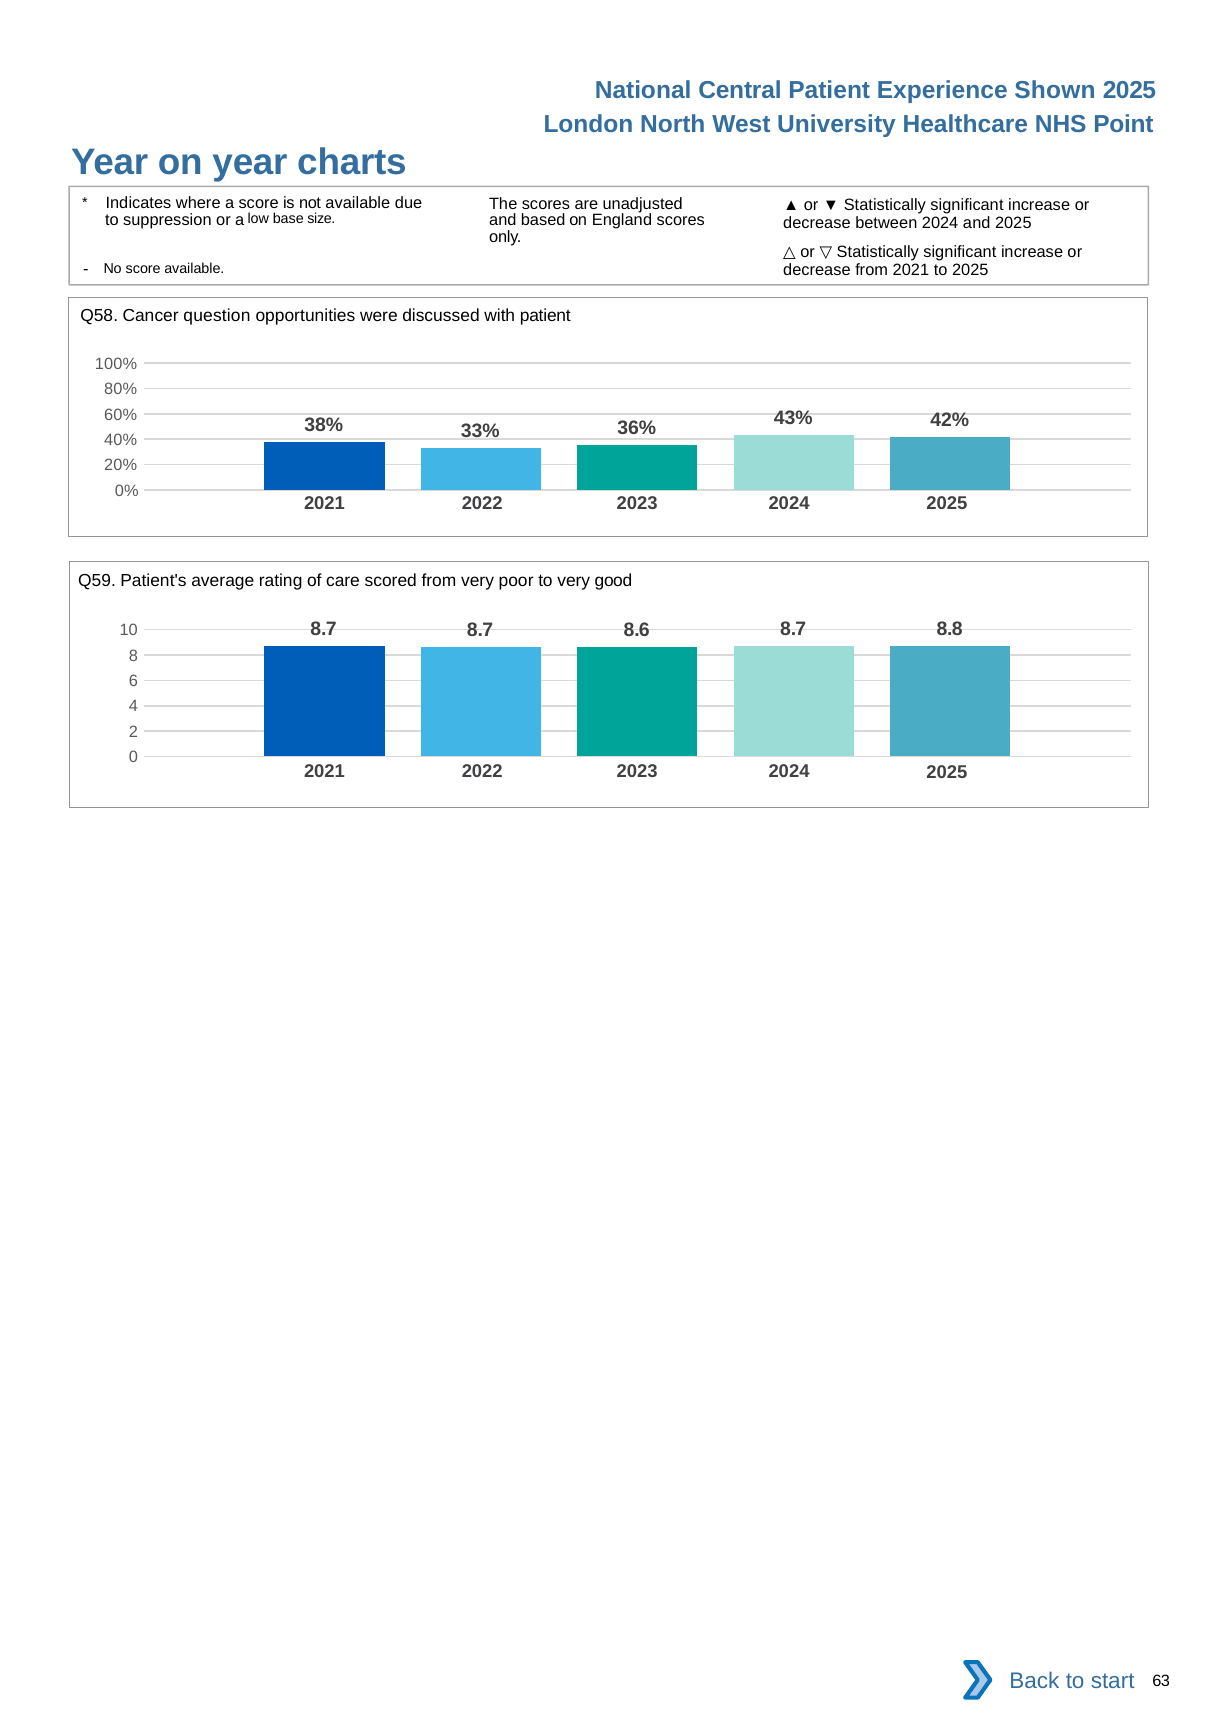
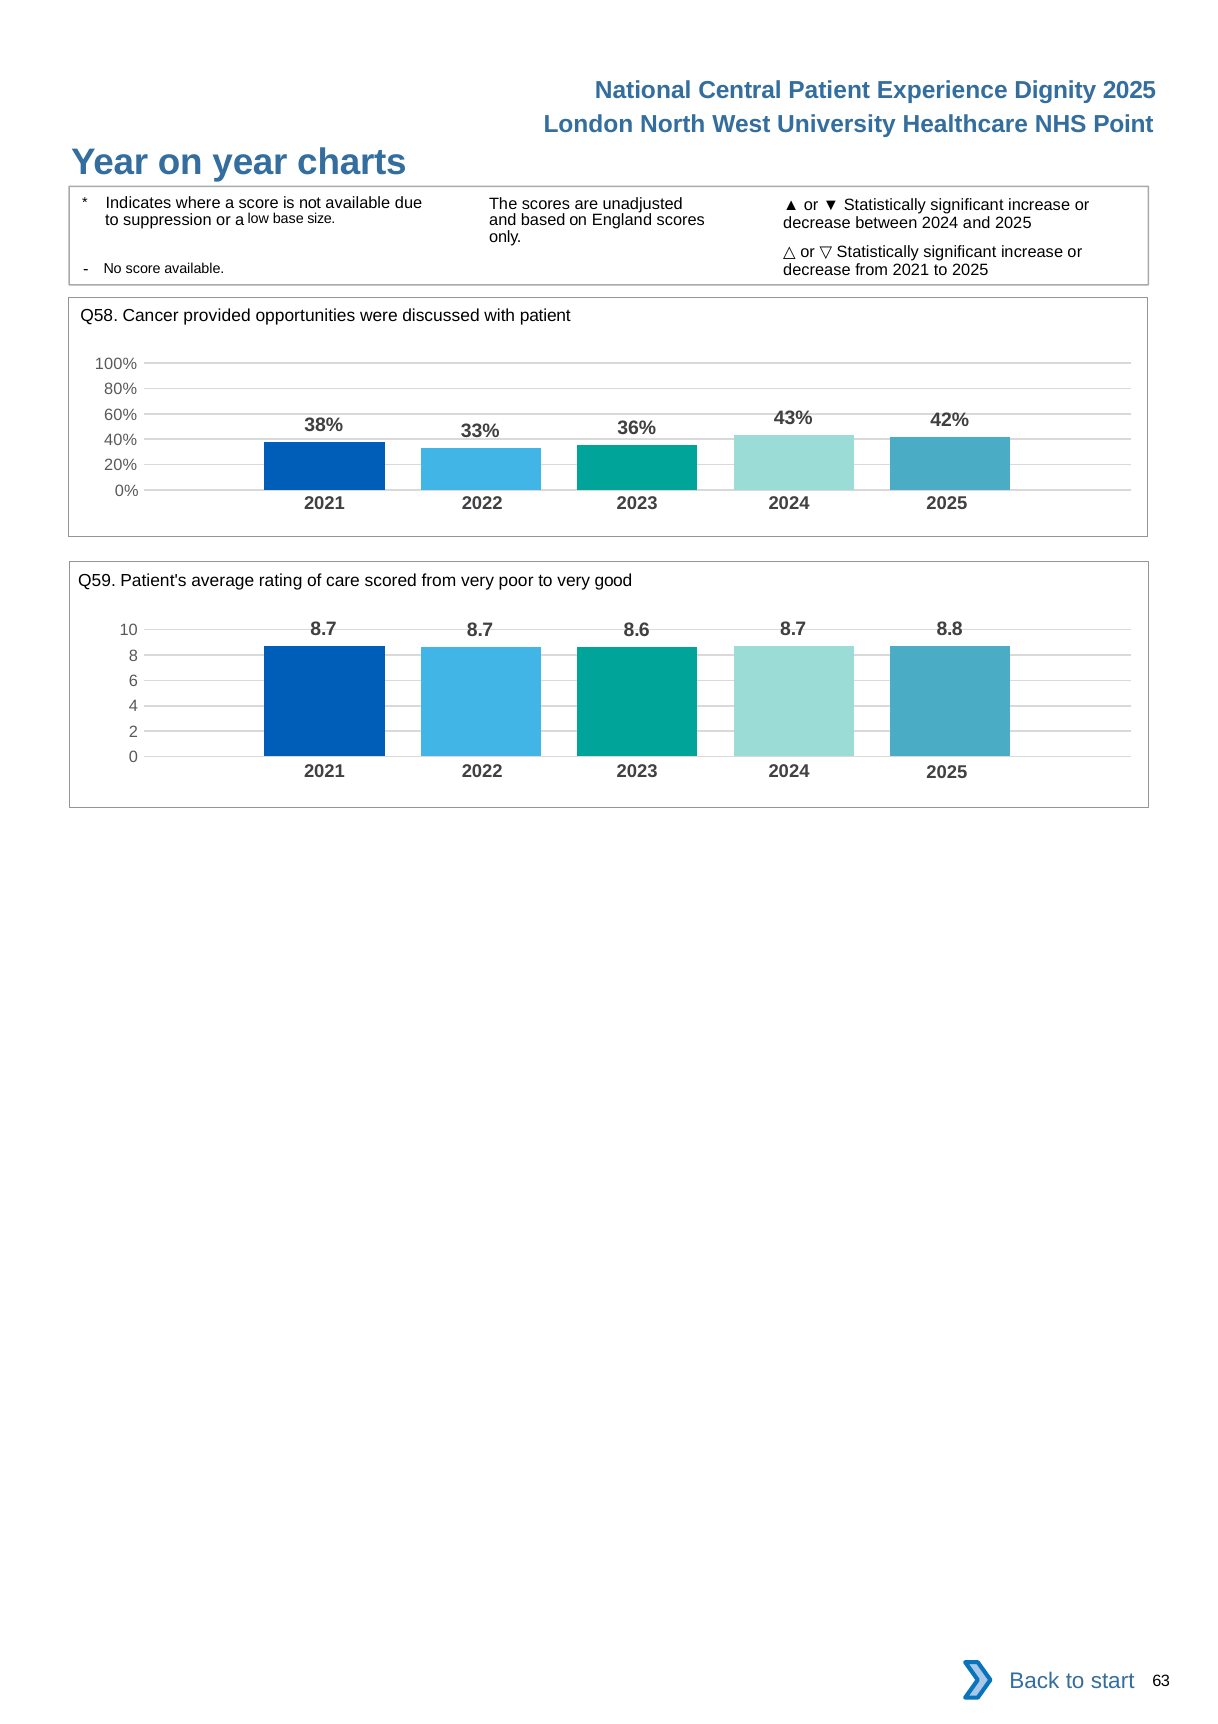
Shown: Shown -> Dignity
question: question -> provided
